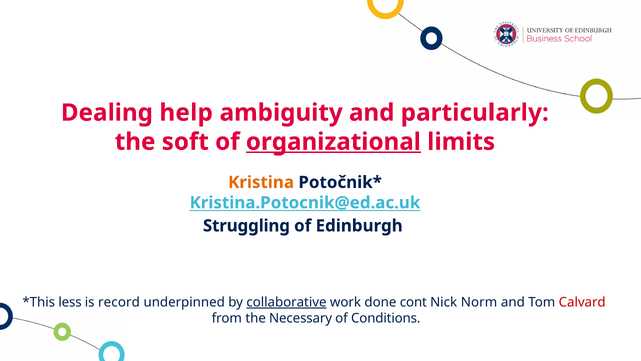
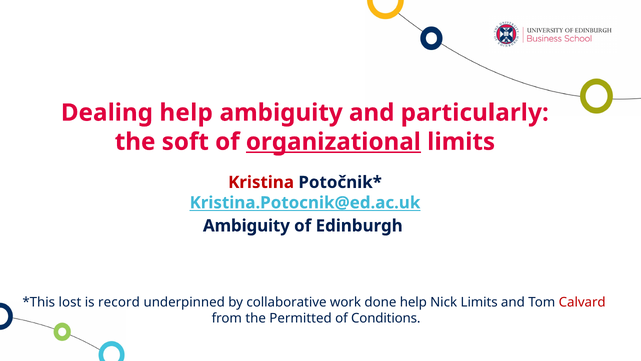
Kristina colour: orange -> red
Struggling at (246, 226): Struggling -> Ambiguity
less: less -> lost
collaborative underline: present -> none
done cont: cont -> help
Nick Norm: Norm -> Limits
Necessary: Necessary -> Permitted
